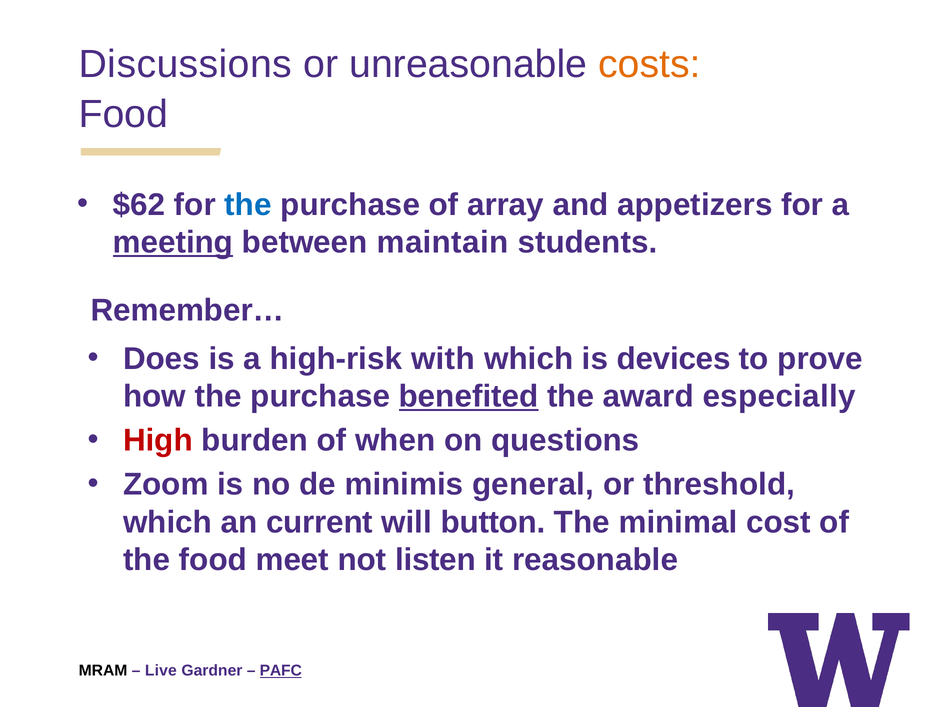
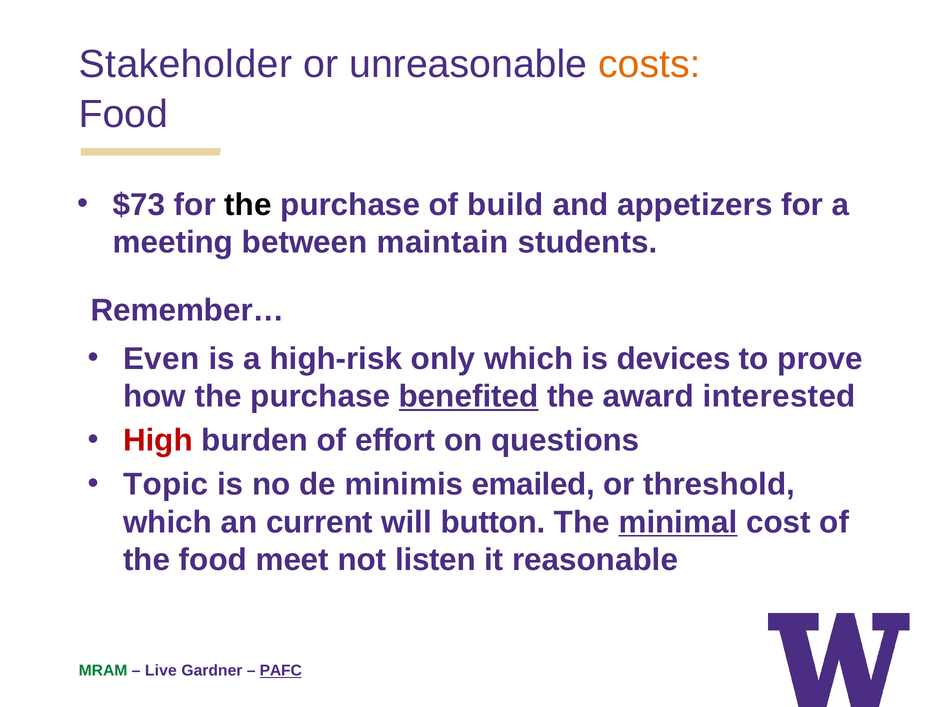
Discussions: Discussions -> Stakeholder
$62: $62 -> $73
the at (248, 205) colour: blue -> black
array: array -> build
meeting underline: present -> none
Does: Does -> Even
with: with -> only
especially: especially -> interested
when: when -> effort
Zoom: Zoom -> Topic
general: general -> emailed
minimal underline: none -> present
MRAM colour: black -> green
